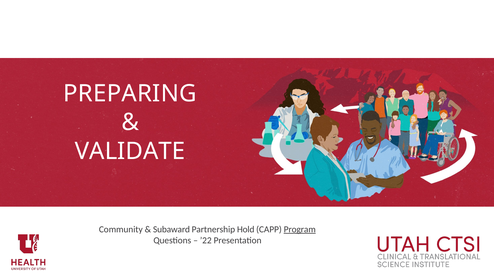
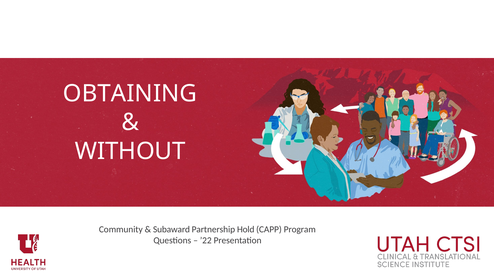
PREPARING: PREPARING -> OBTAINING
VALIDATE: VALIDATE -> WITHOUT
Program underline: present -> none
